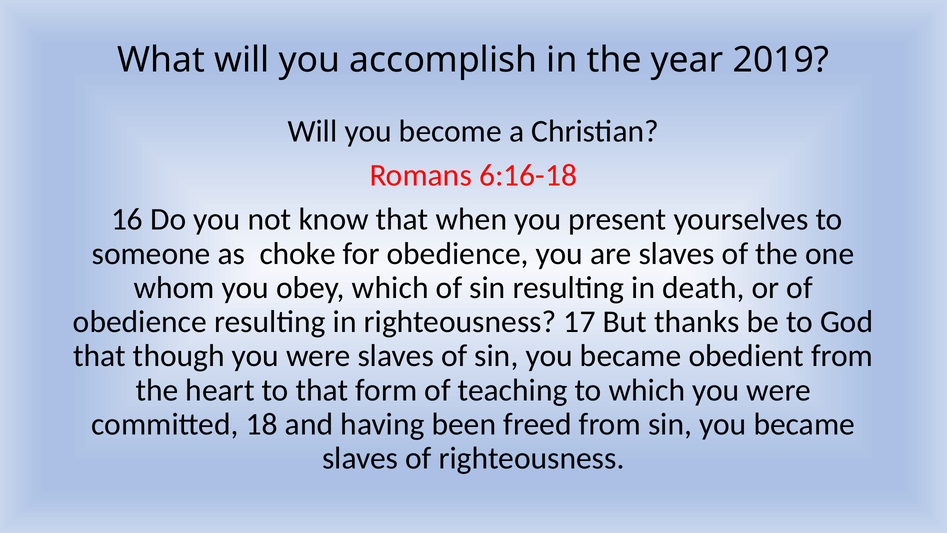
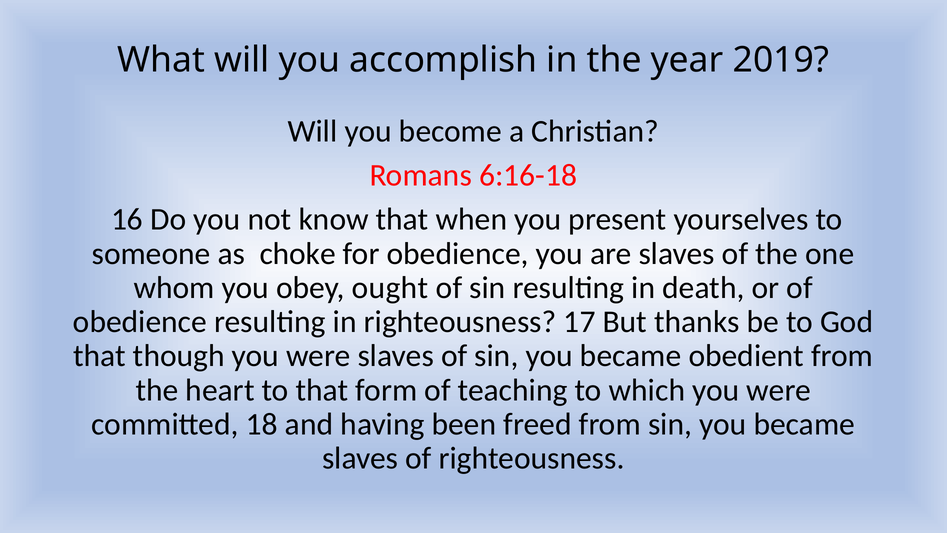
obey which: which -> ought
